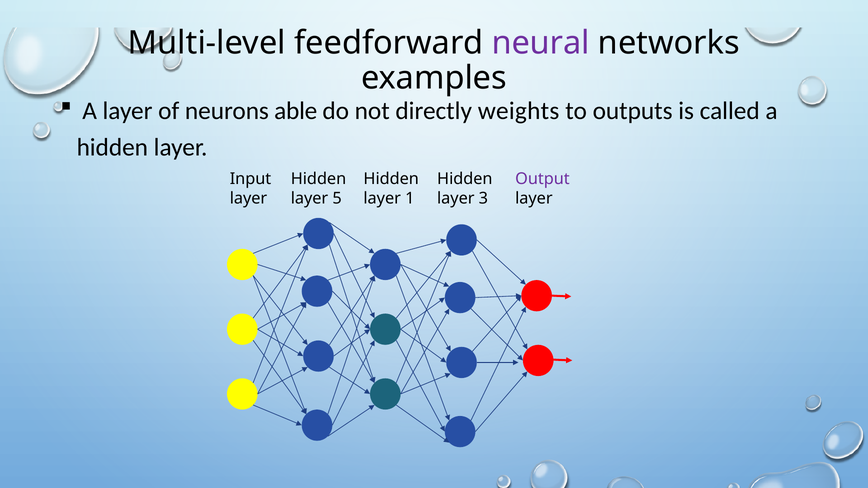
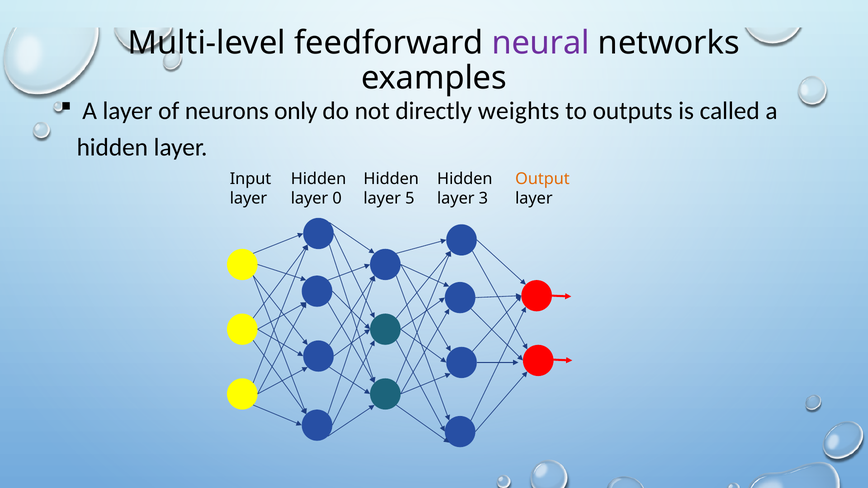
able: able -> only
Output colour: purple -> orange
5: 5 -> 0
1: 1 -> 5
